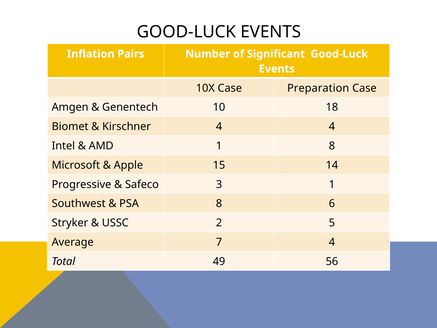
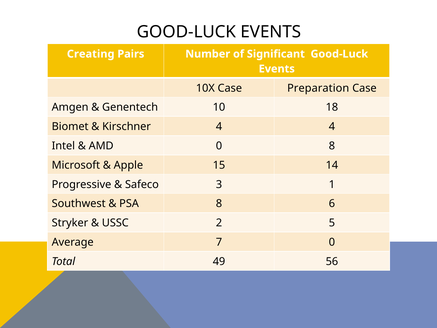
Inflation: Inflation -> Creating
AMD 1: 1 -> 0
7 4: 4 -> 0
